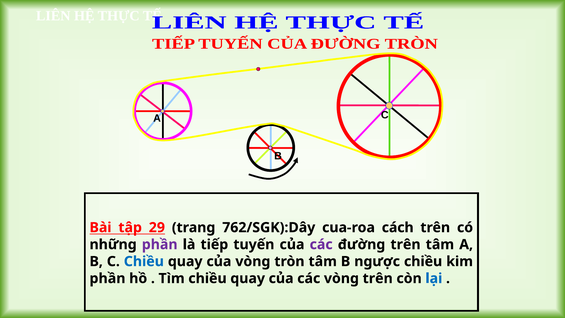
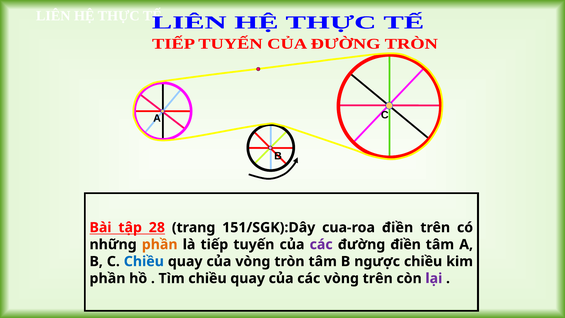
29: 29 -> 28
762/SGK):Dây: 762/SGK):Dây -> 151/SGK):Dây
cua-roa cách: cách -> điền
phần at (160, 244) colour: purple -> orange
đường trên: trên -> điền
lại colour: blue -> purple
